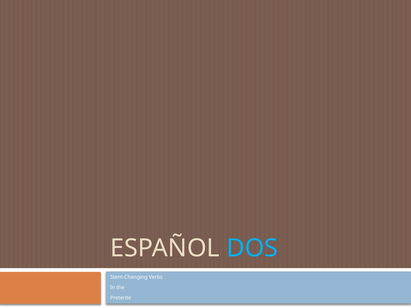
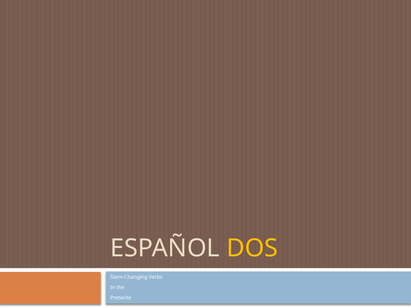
DOS colour: light blue -> yellow
